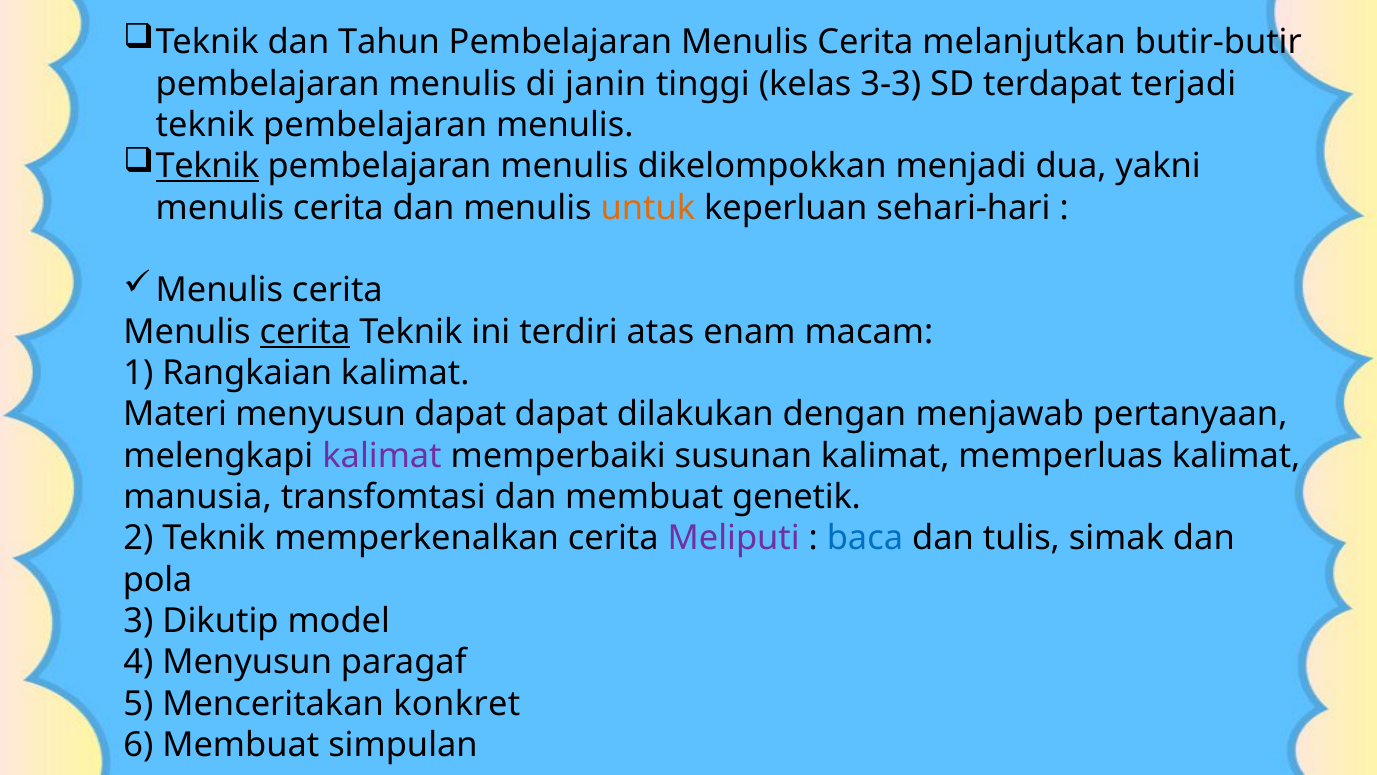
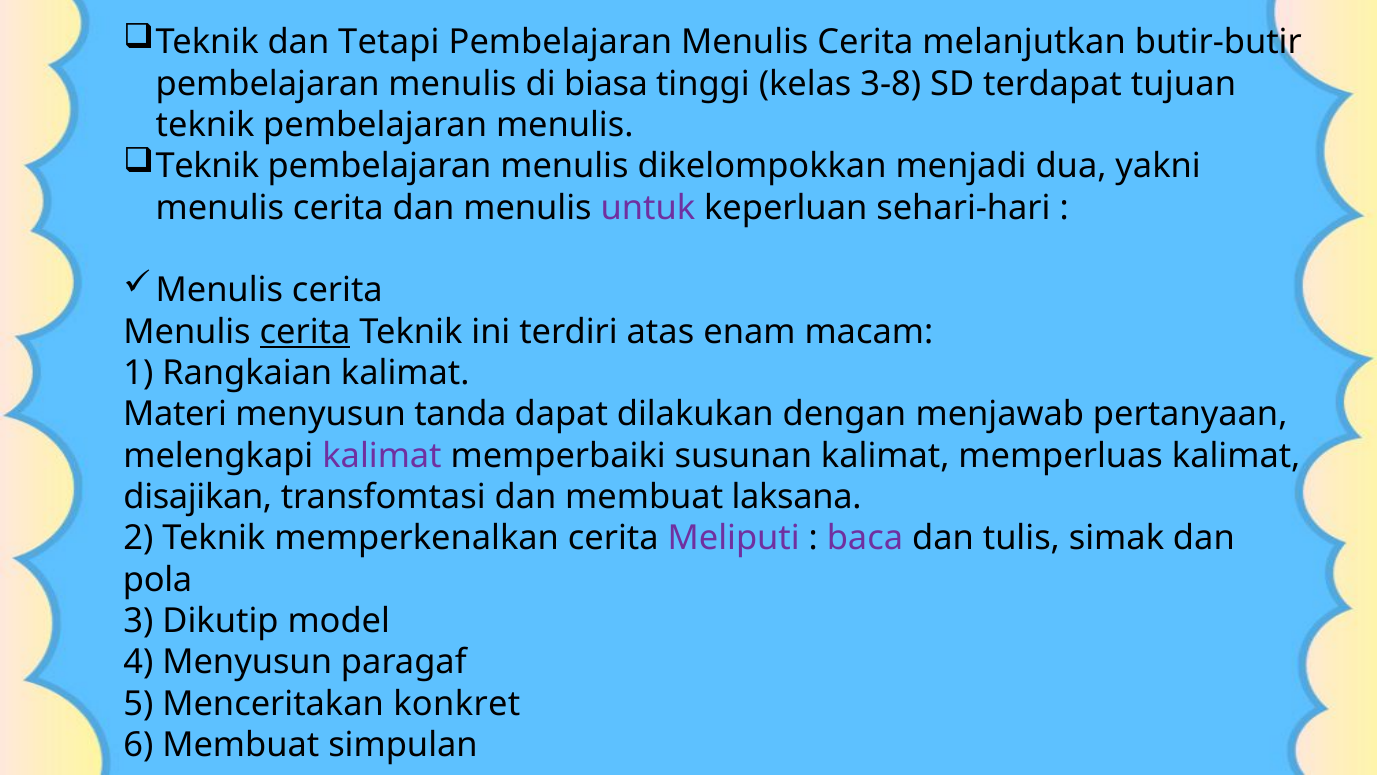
Tahun: Tahun -> Tetapi
janin: janin -> biasa
3-3: 3-3 -> 3-8
terjadi: terjadi -> tujuan
Teknik at (207, 166) underline: present -> none
untuk colour: orange -> purple
menyusun dapat: dapat -> tanda
manusia: manusia -> disajikan
genetik: genetik -> laksana
baca colour: blue -> purple
